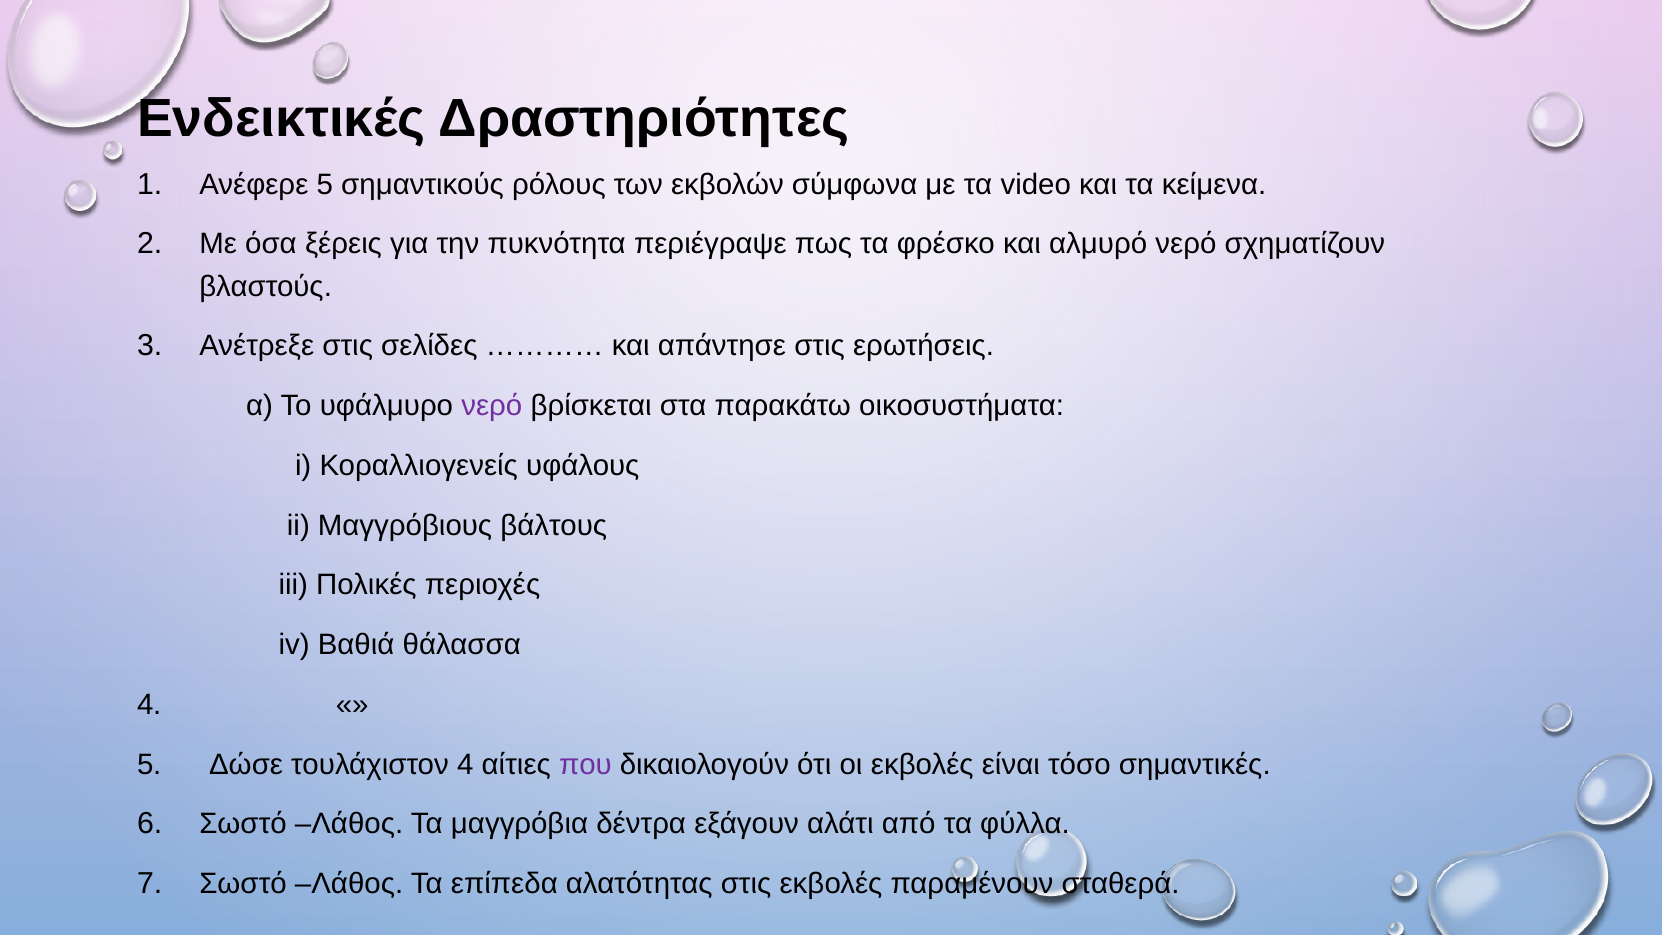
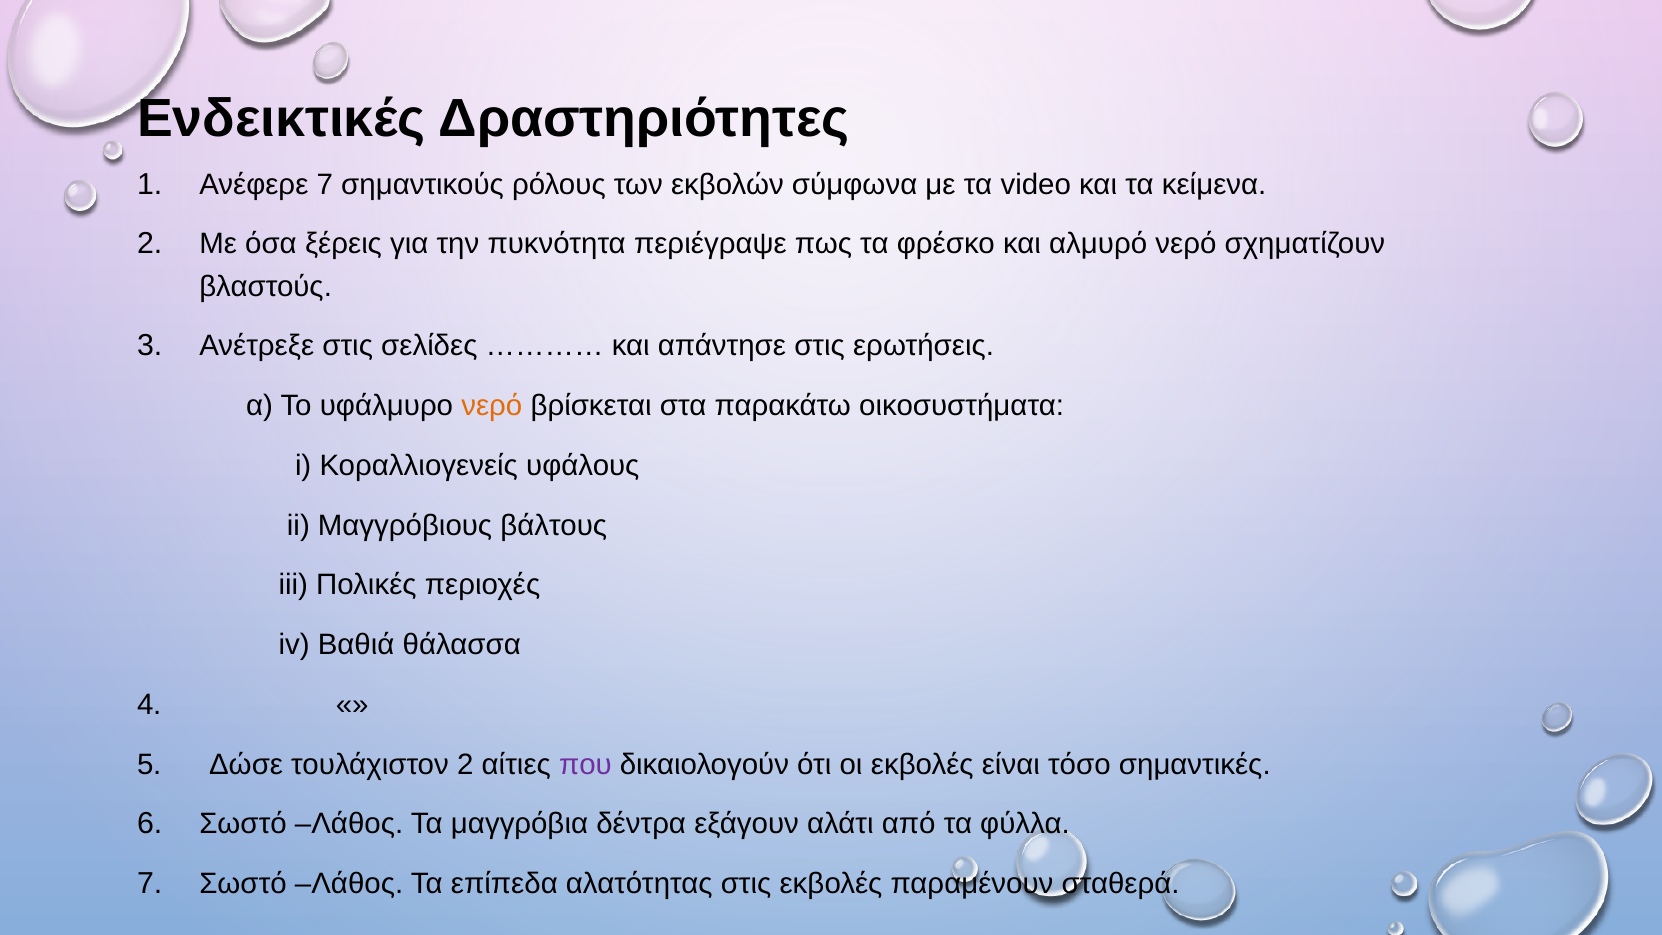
Ανέφερε 5: 5 -> 7
νερό at (492, 406) colour: purple -> orange
τουλάχιστον 4: 4 -> 2
